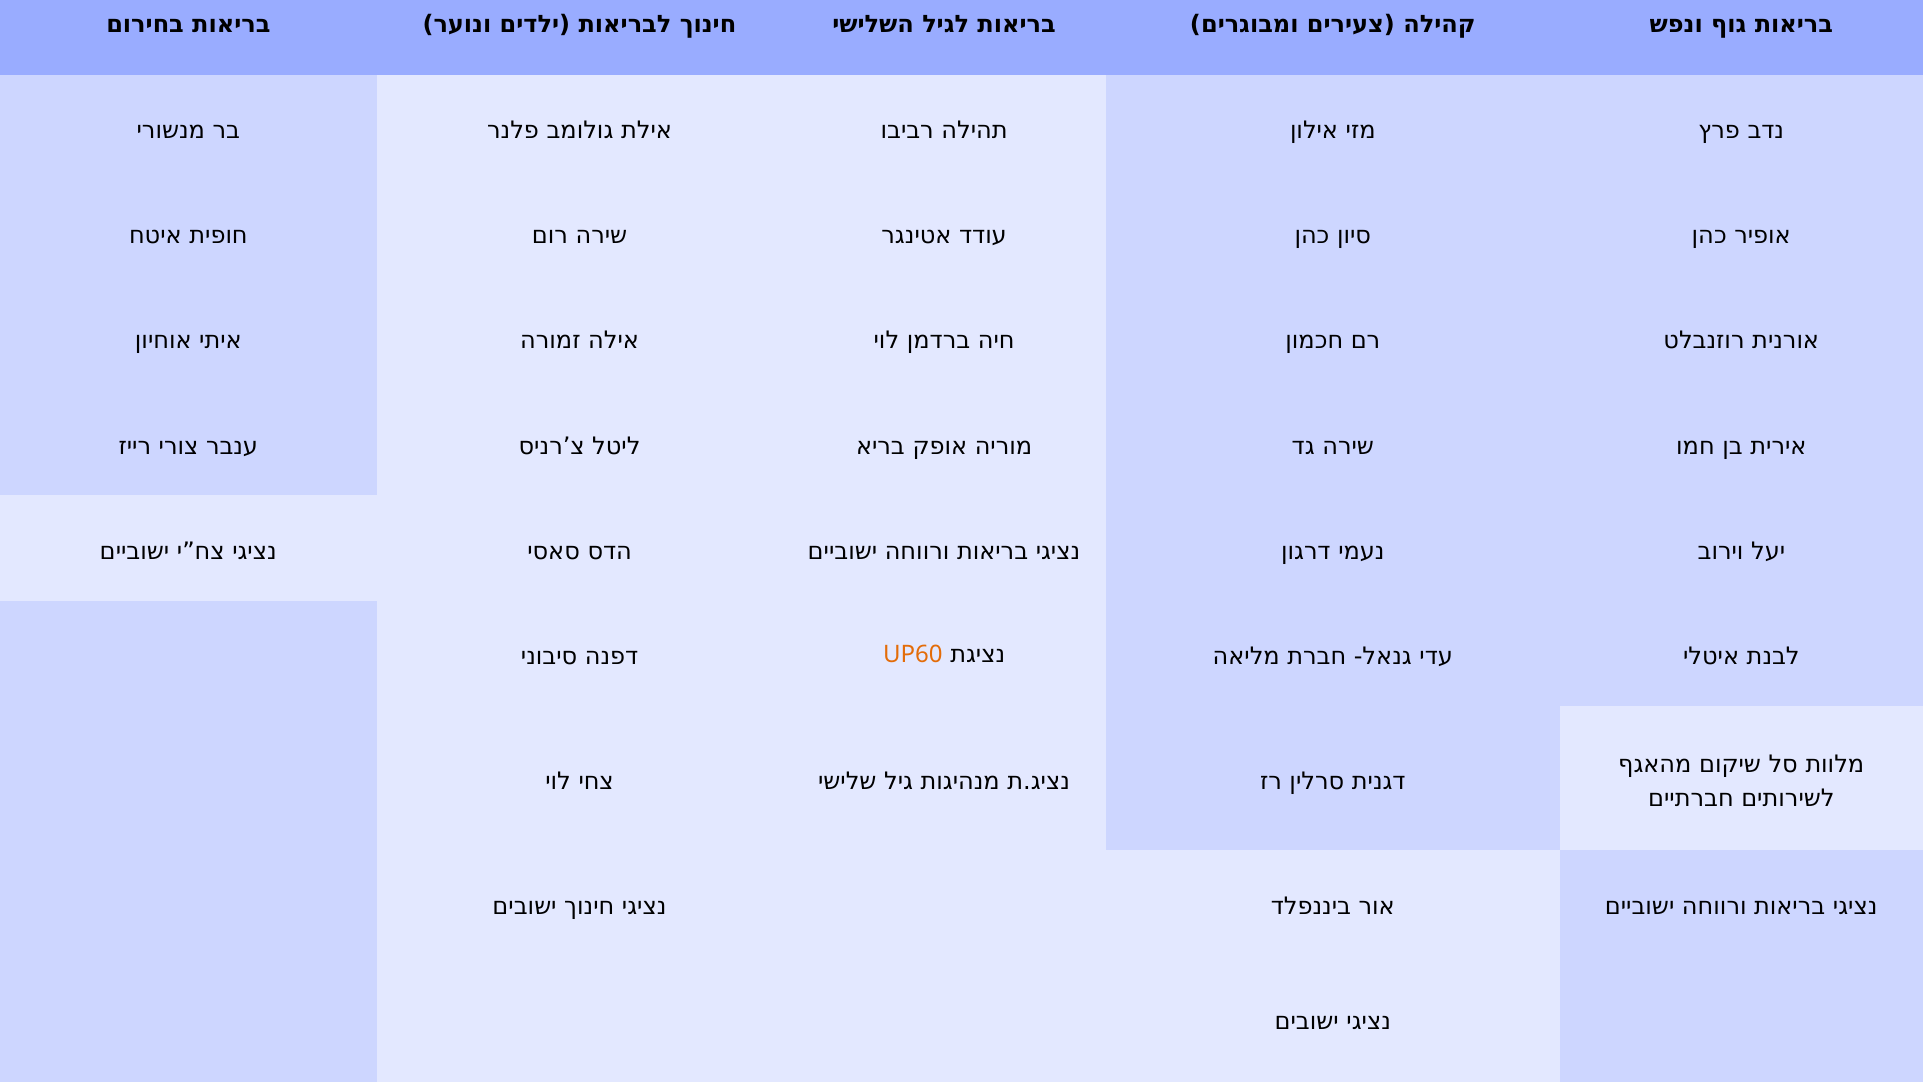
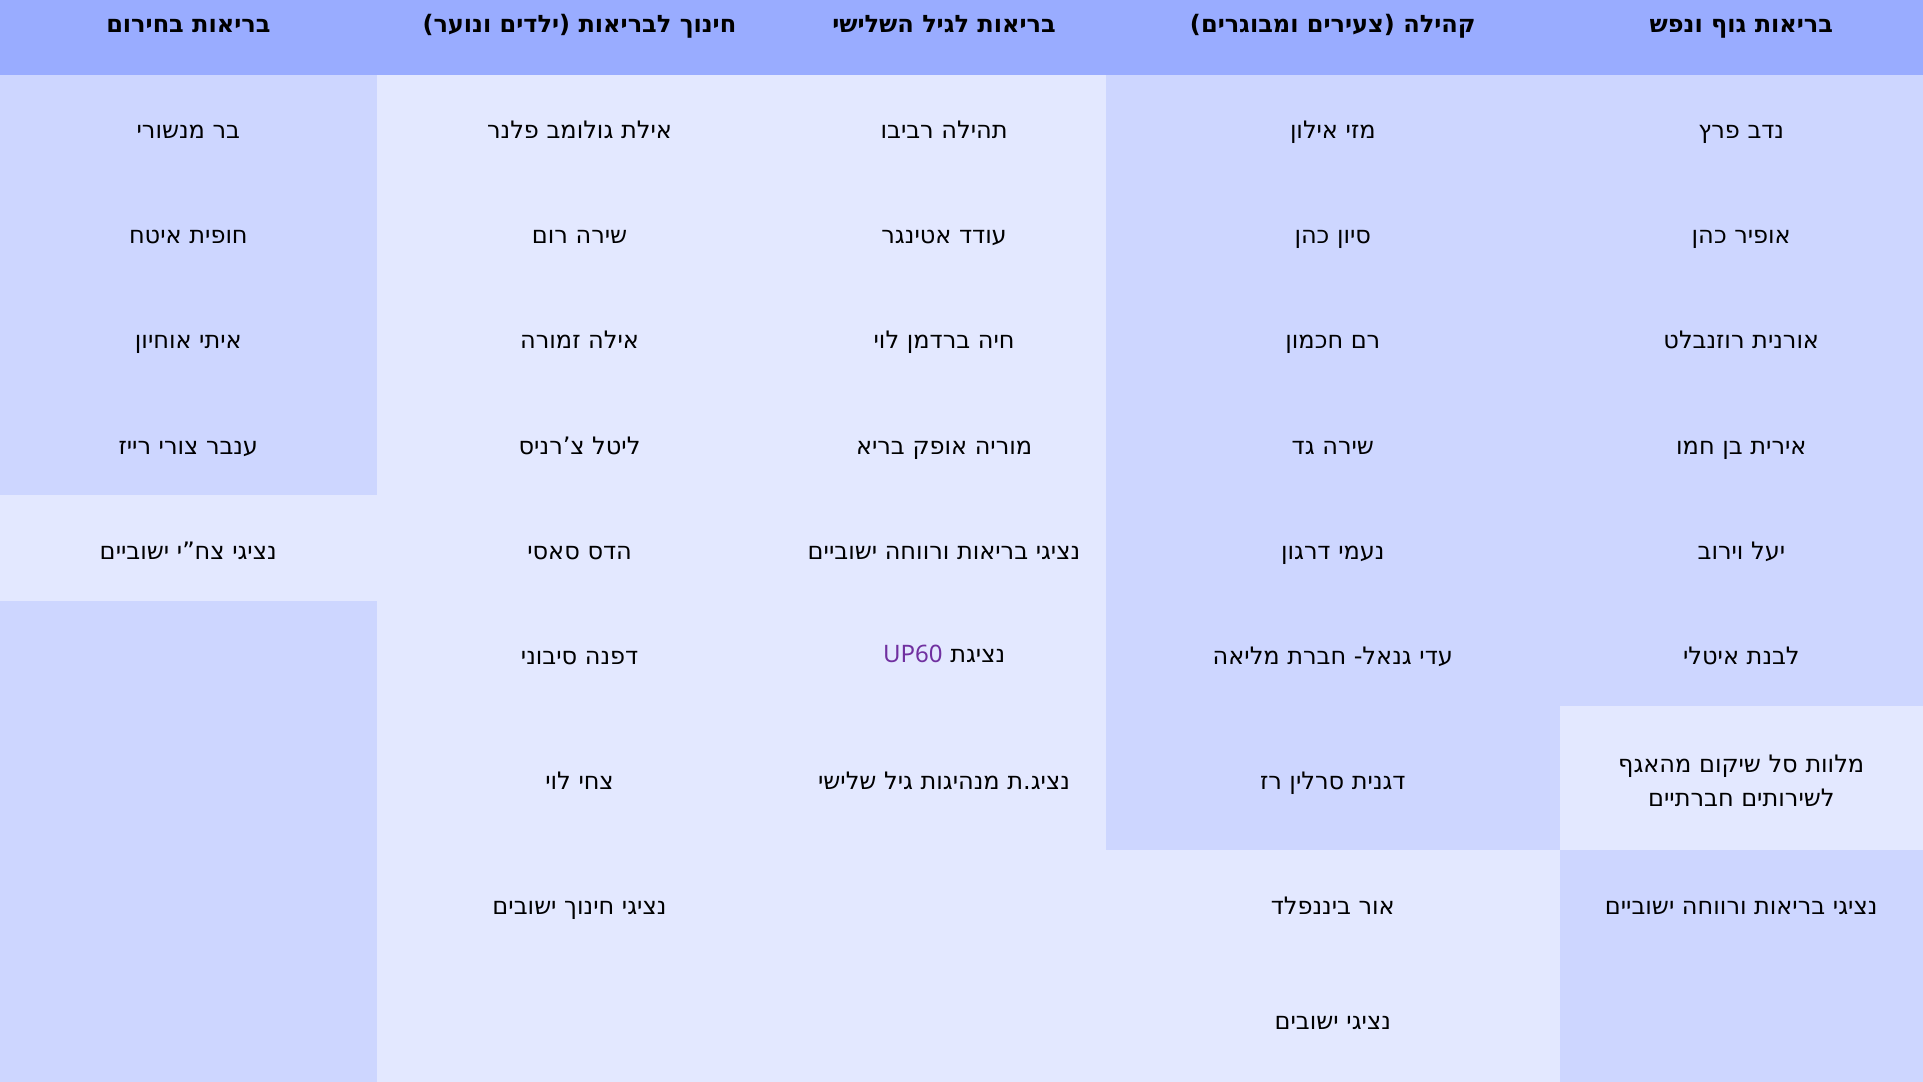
UP60 colour: orange -> purple
